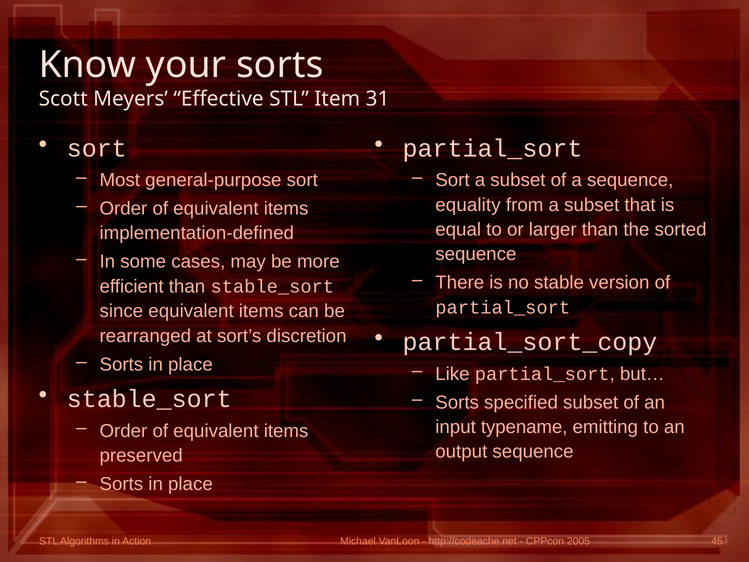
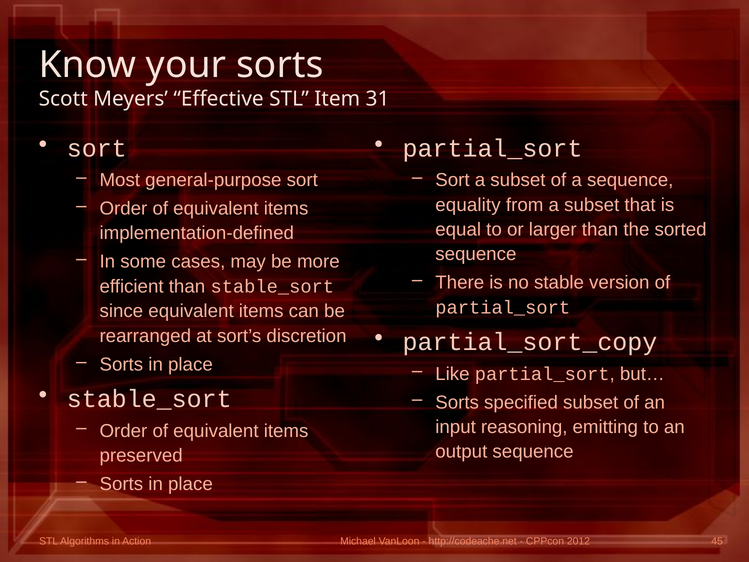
typename: typename -> reasoning
2005: 2005 -> 2012
